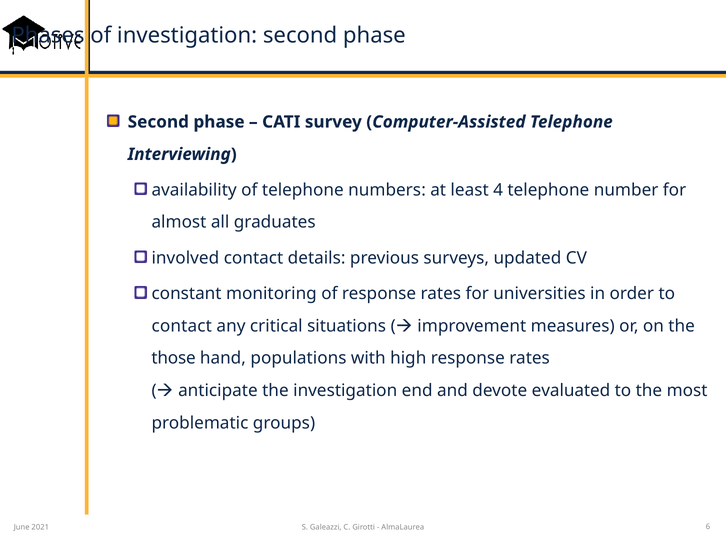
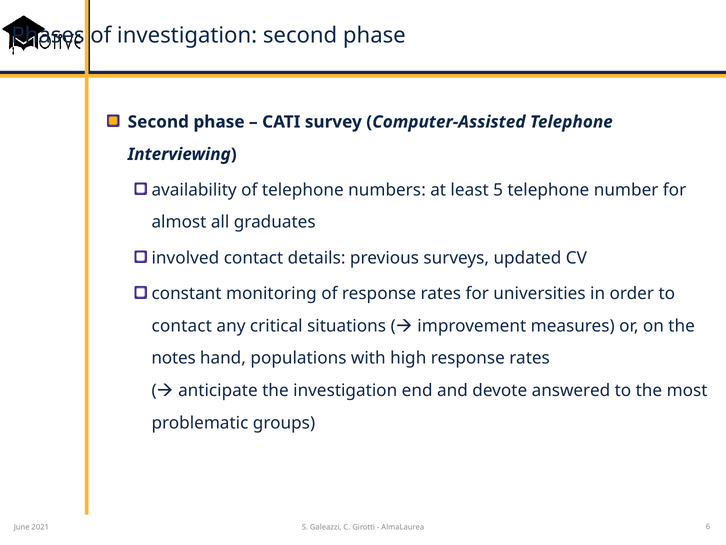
4: 4 -> 5
those: those -> notes
evaluated: evaluated -> answered
